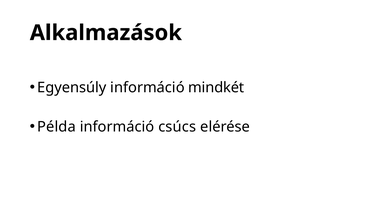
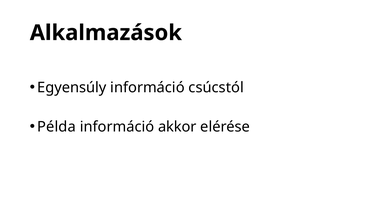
mindkét: mindkét -> csúcstól
csúcs: csúcs -> akkor
